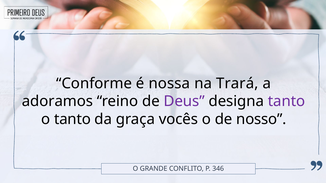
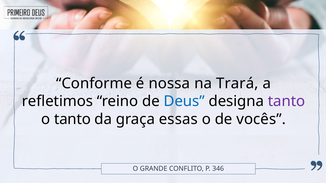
adoramos: adoramos -> refletimos
Deus colour: purple -> blue
vocês: vocês -> essas
nosso: nosso -> vocês
